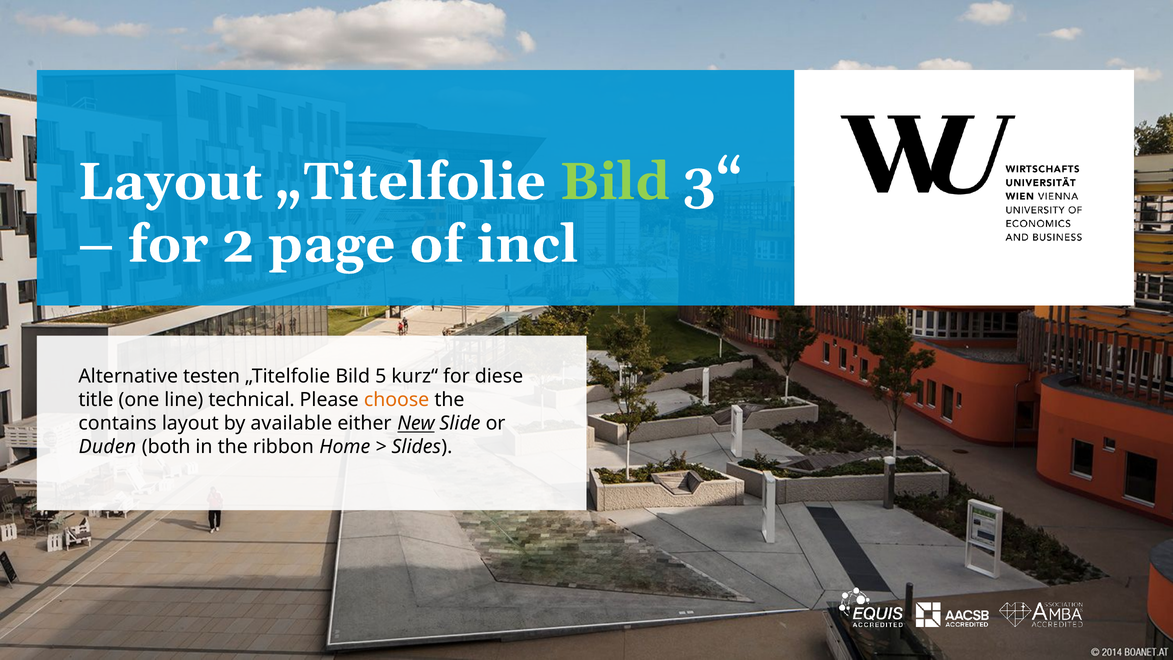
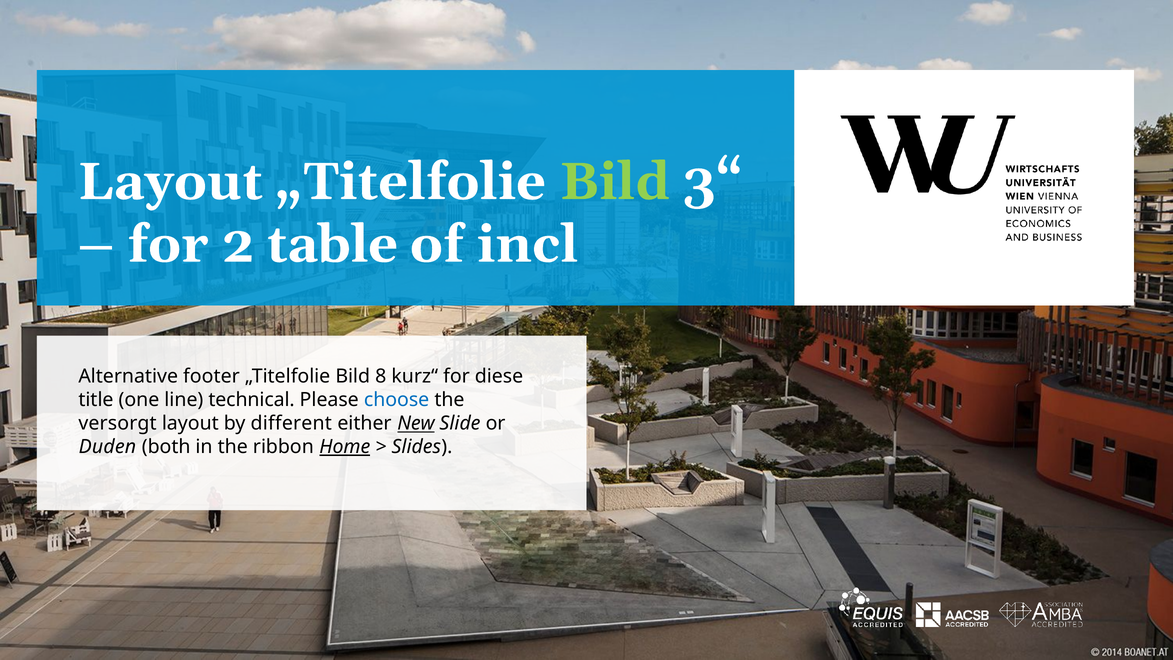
page: page -> table
testen: testen -> footer
5: 5 -> 8
choose colour: orange -> blue
contains: contains -> versorgt
available: available -> different
Home underline: none -> present
